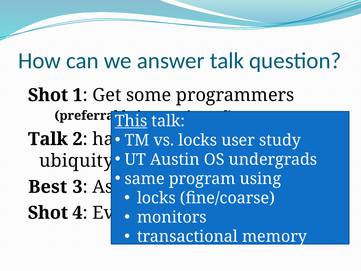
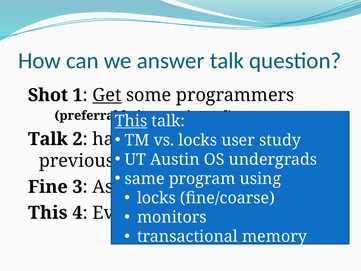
Get underline: none -> present
ubiquity: ubiquity -> previous
Best: Best -> Fine
Shot at (48, 213): Shot -> This
